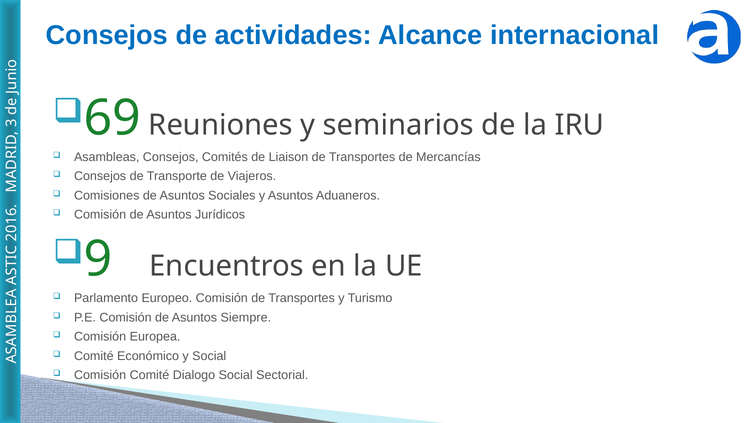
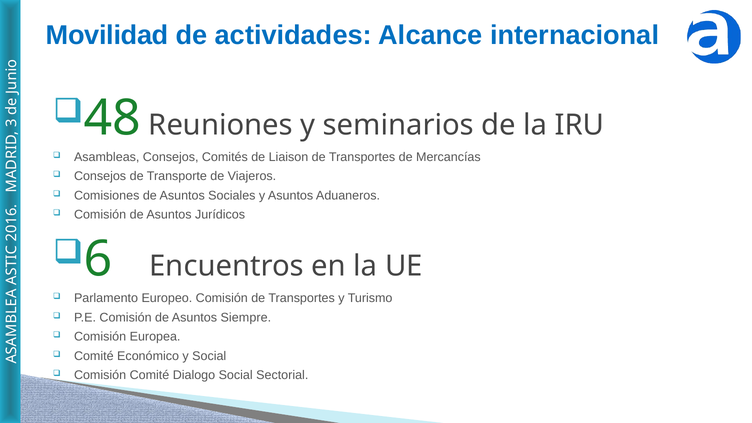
Consejos at (107, 35): Consejos -> Movilidad
69: 69 -> 48
9 at (98, 259): 9 -> 6
